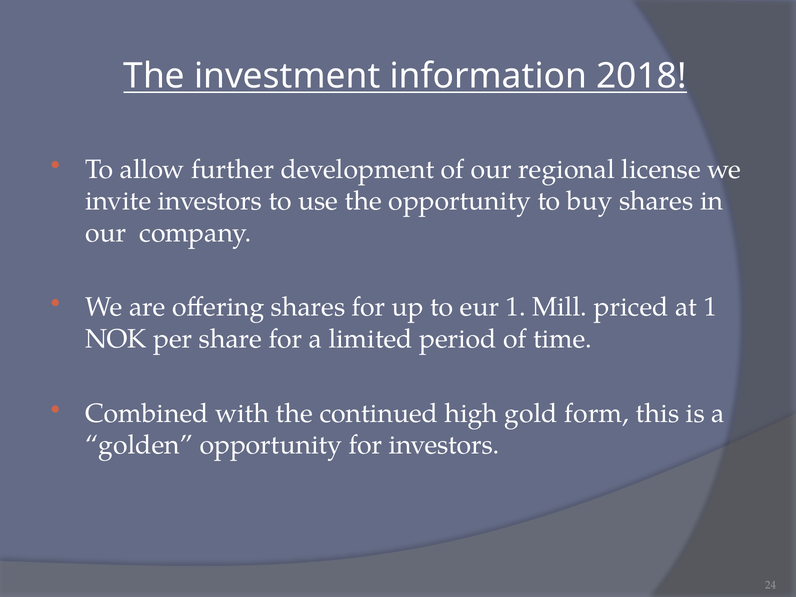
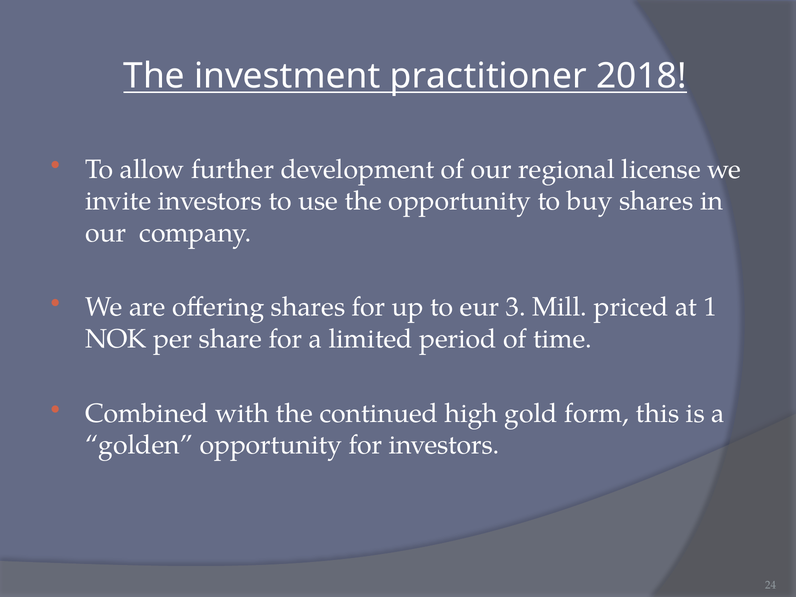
information: information -> practitioner
eur 1: 1 -> 3
